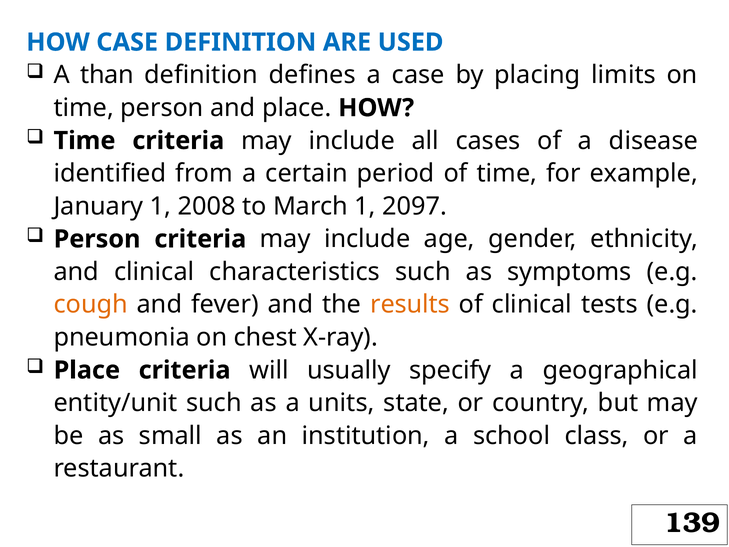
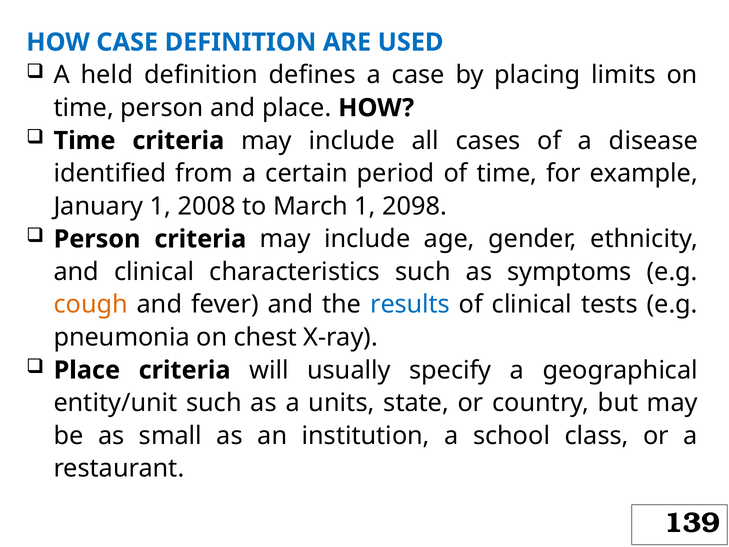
than: than -> held
2097: 2097 -> 2098
results colour: orange -> blue
